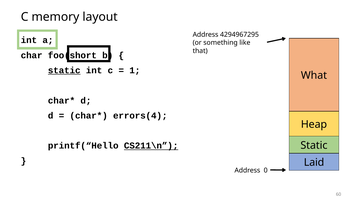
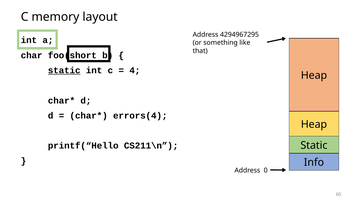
1: 1 -> 4
What at (314, 75): What -> Heap
CS211\n underline: present -> none
Laid: Laid -> Info
